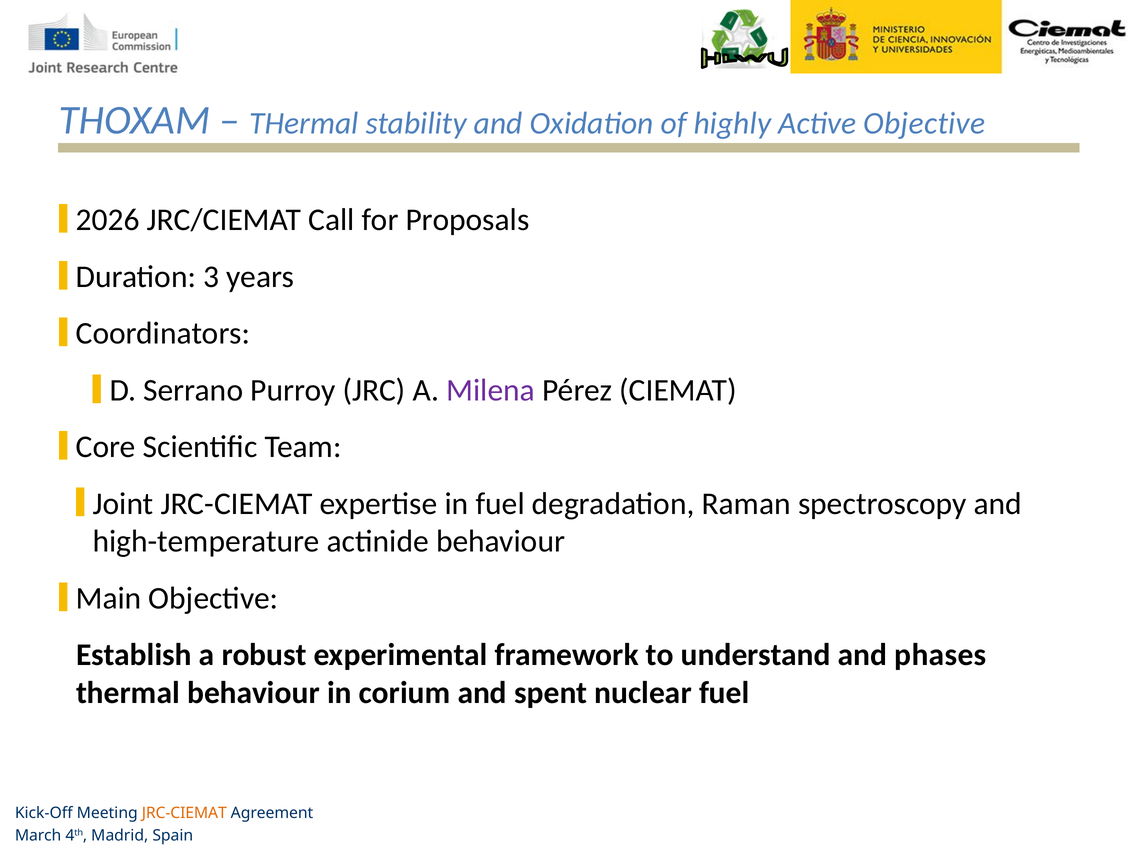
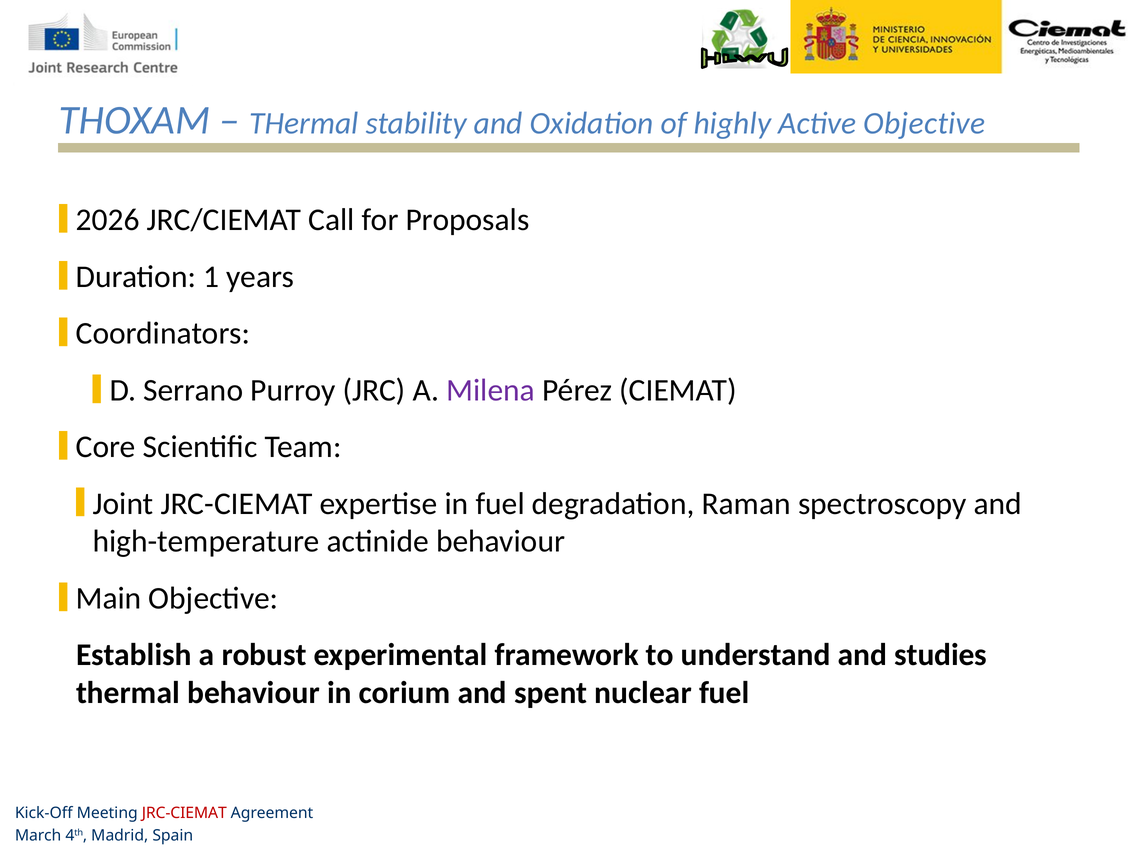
3: 3 -> 1
phases: phases -> studies
JRC-CIEMAT at (184, 814) colour: orange -> red
